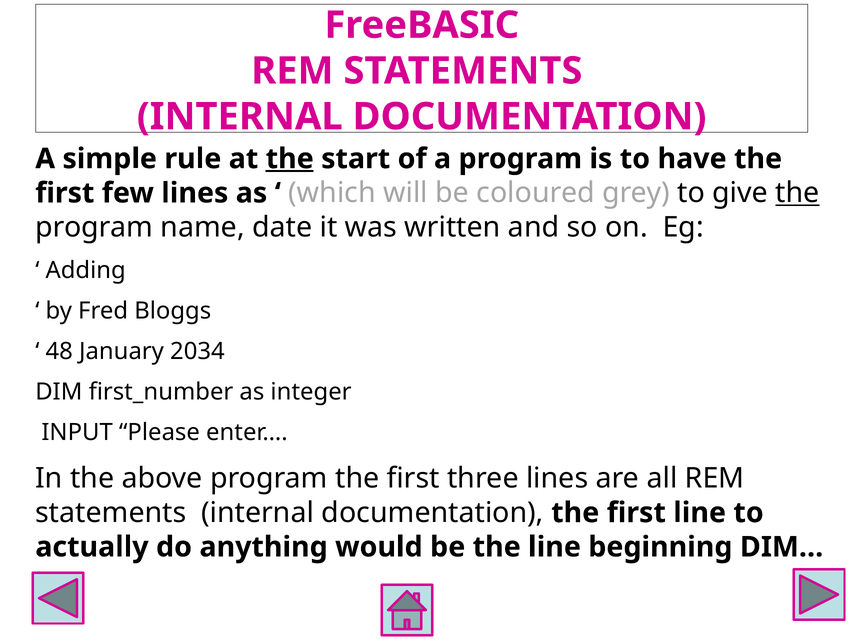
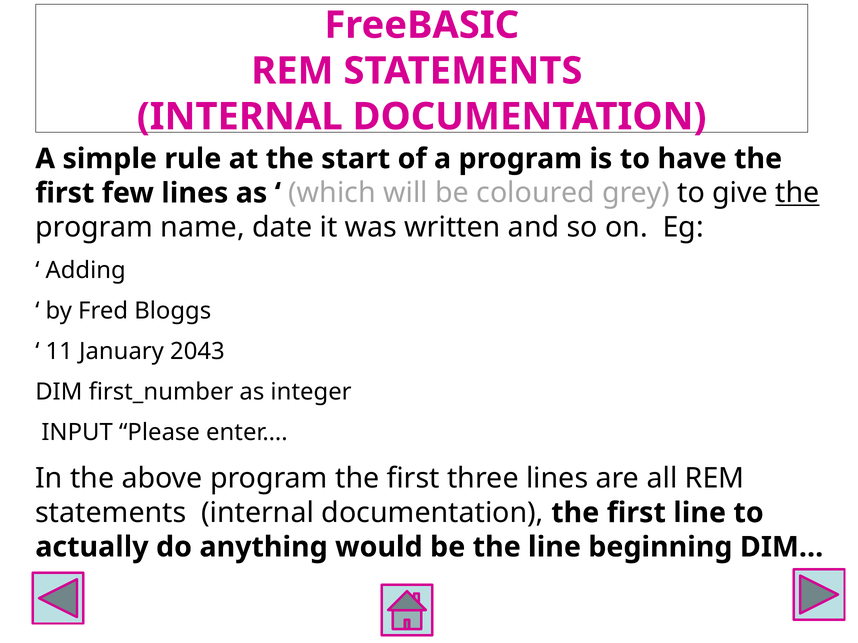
the at (290, 159) underline: present -> none
48: 48 -> 11
2034: 2034 -> 2043
